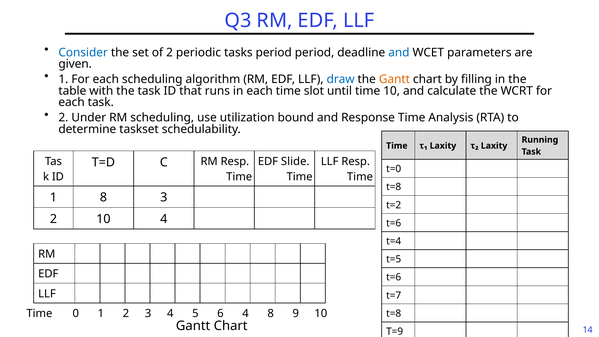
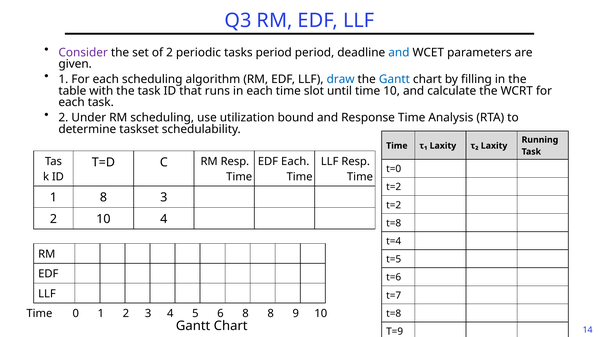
Consider colour: blue -> purple
Gantt at (394, 79) colour: orange -> blue
EDF Slide: Slide -> Each
t=8 at (394, 187): t=8 -> t=2
t=6 at (394, 223): t=6 -> t=8
6 4: 4 -> 8
